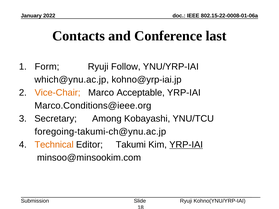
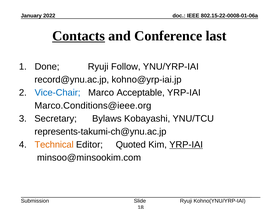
Contacts underline: none -> present
Form: Form -> Done
which@ynu.ac.jp: which@ynu.ac.jp -> record@ynu.ac.jp
Vice-Chair colour: orange -> blue
Among: Among -> Bylaws
foregoing-takumi-ch@ynu.ac.jp: foregoing-takumi-ch@ynu.ac.jp -> represents-takumi-ch@ynu.ac.jp
Takumi: Takumi -> Quoted
